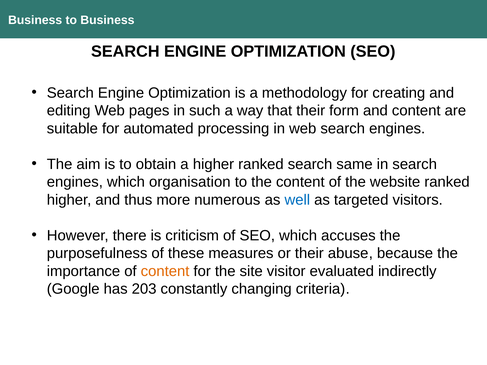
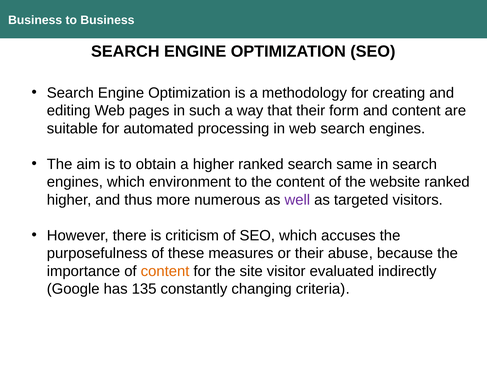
organisation: organisation -> environment
well colour: blue -> purple
203: 203 -> 135
